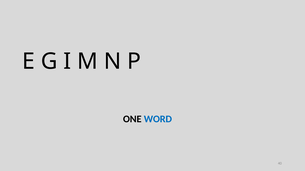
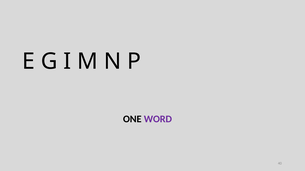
WORD colour: blue -> purple
